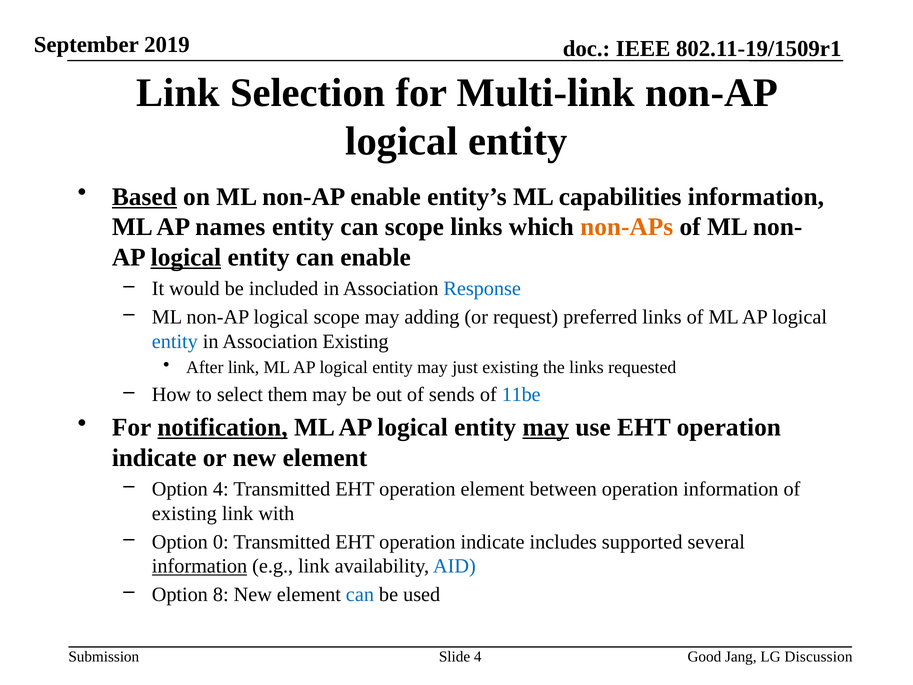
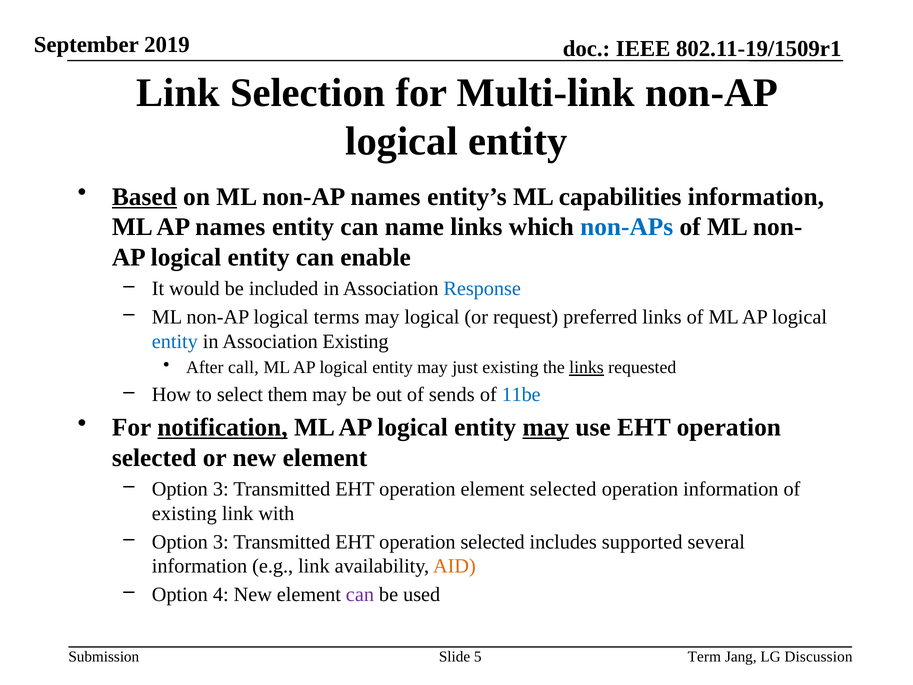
non-AP enable: enable -> names
can scope: scope -> name
non-APs colour: orange -> blue
logical at (186, 257) underline: present -> none
logical scope: scope -> terms
may adding: adding -> logical
After link: link -> call
links at (586, 368) underline: none -> present
indicate at (154, 458): indicate -> selected
4 at (221, 489): 4 -> 3
element between: between -> selected
0 at (221, 542): 0 -> 3
Transmitted EHT operation indicate: indicate -> selected
information at (200, 566) underline: present -> none
AID colour: blue -> orange
8: 8 -> 4
can at (360, 594) colour: blue -> purple
Slide 4: 4 -> 5
Good: Good -> Term
